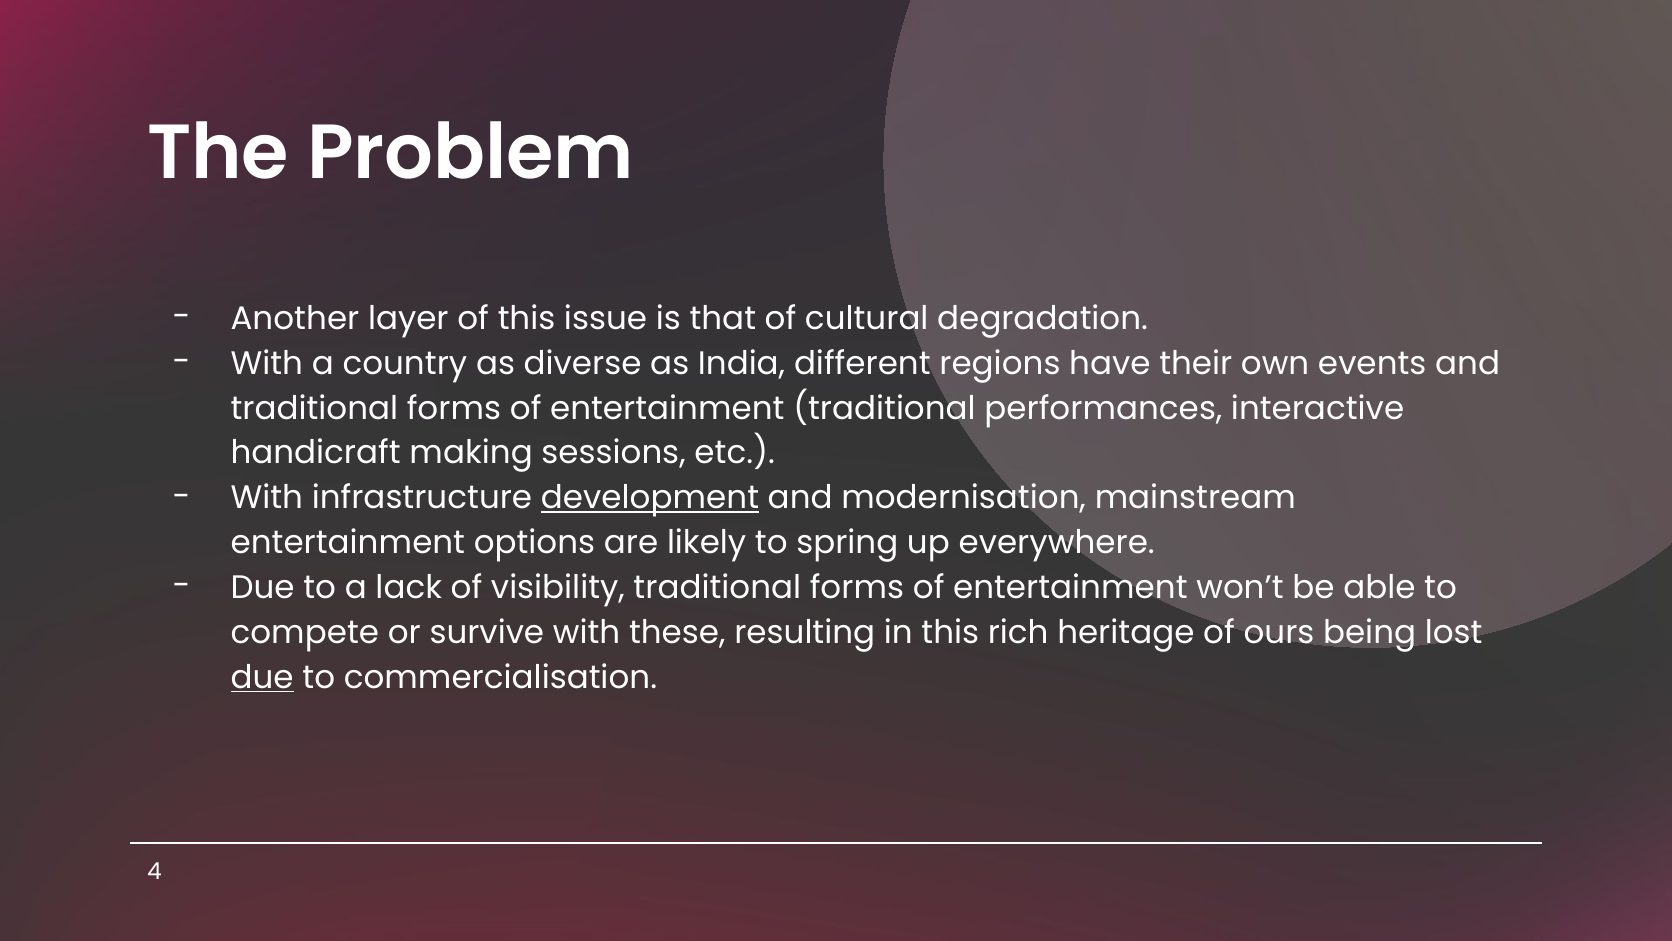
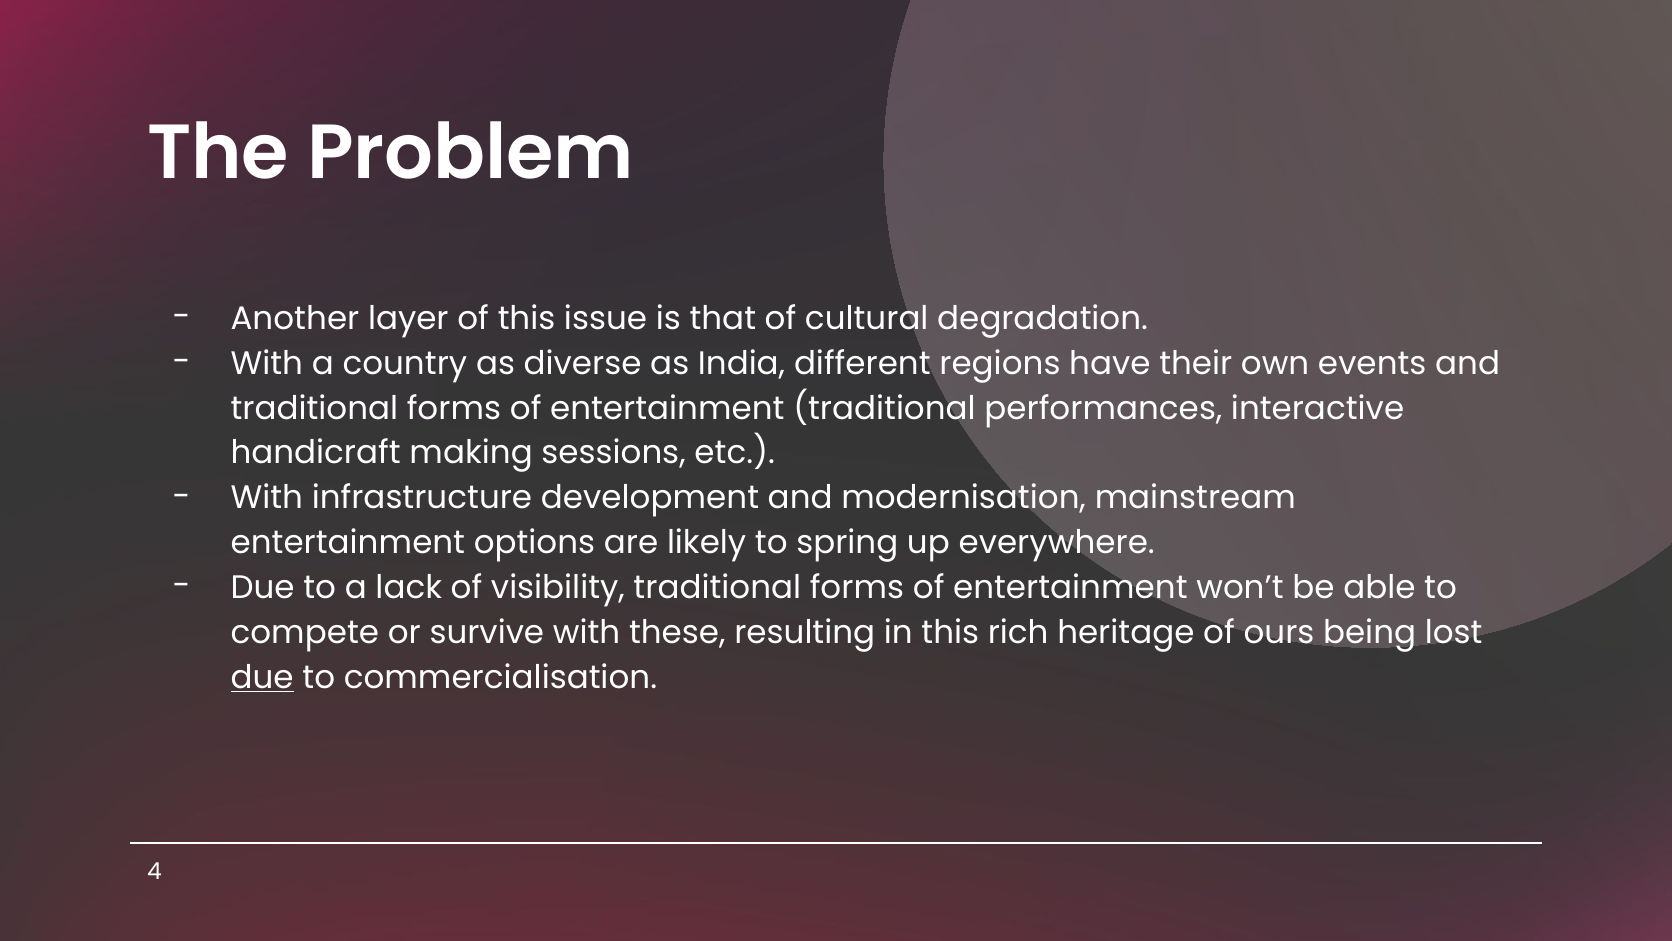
development underline: present -> none
